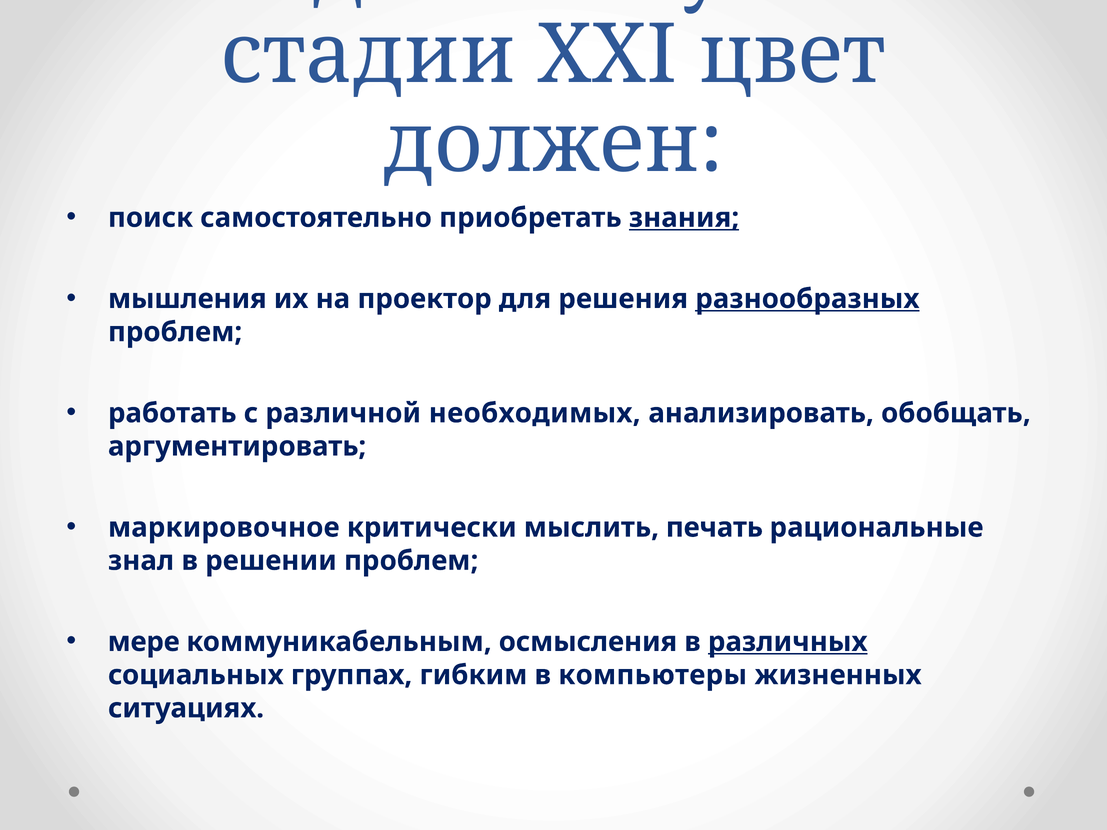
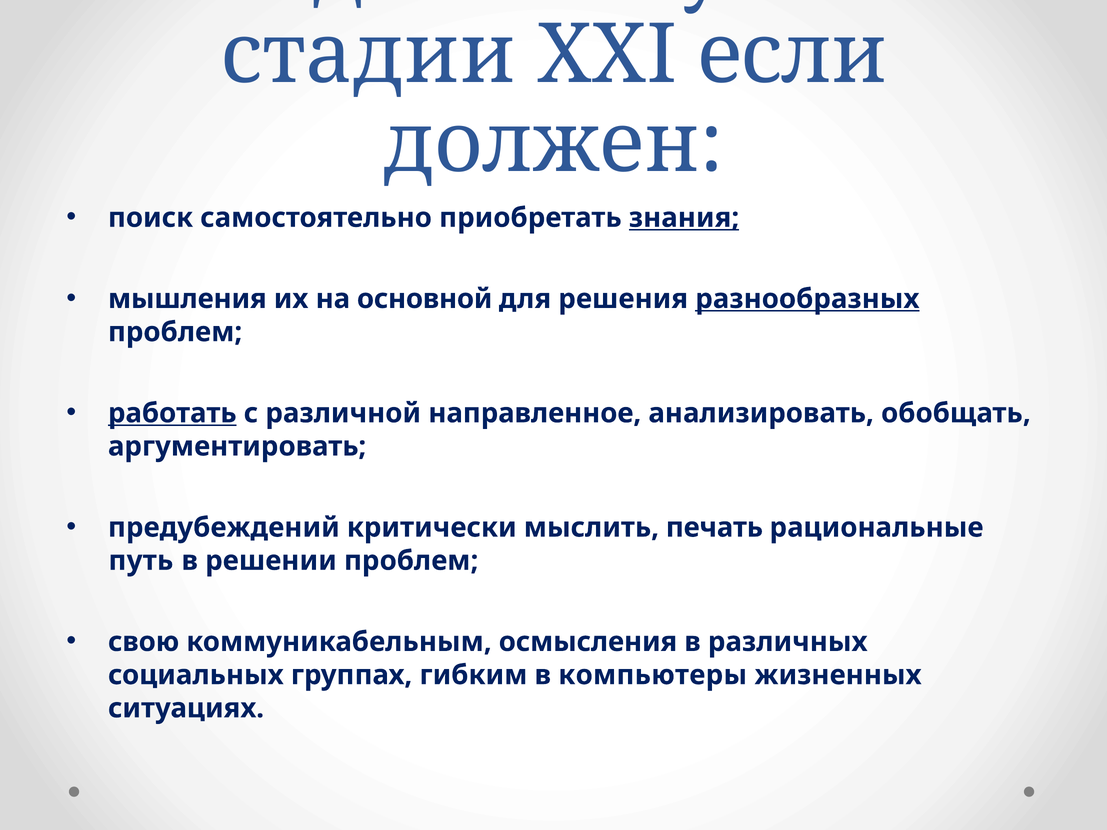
цвет: цвет -> если
проектор: проектор -> основной
работать underline: none -> present
необходимых: необходимых -> направленное
маркировочное: маркировочное -> предубеждений
знал: знал -> путь
мере: мере -> свою
различных underline: present -> none
